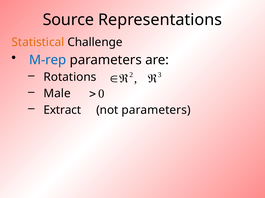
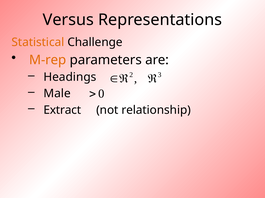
Source: Source -> Versus
M-rep colour: blue -> orange
Rotations: Rotations -> Headings
not parameters: parameters -> relationship
